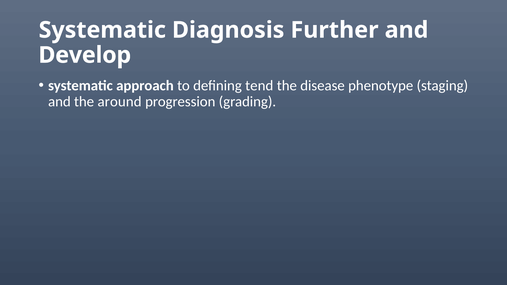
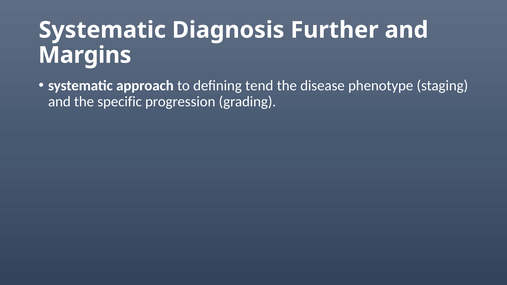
Develop: Develop -> Margins
around: around -> specific
